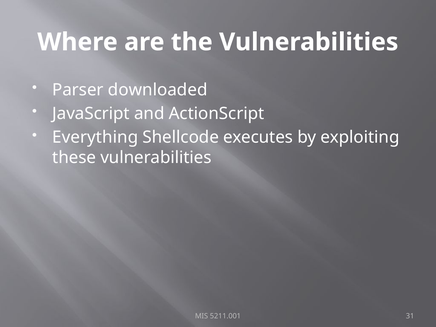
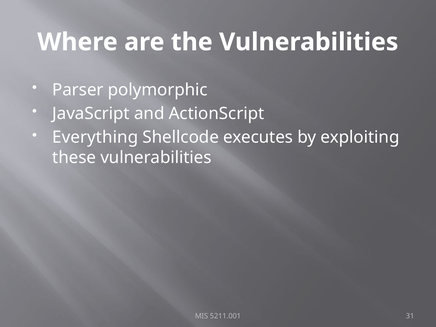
downloaded: downloaded -> polymorphic
